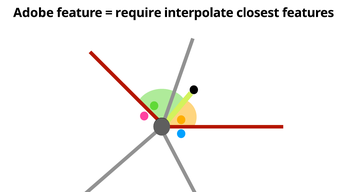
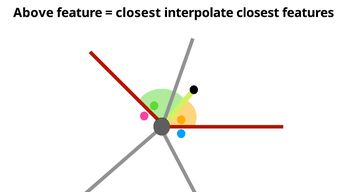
Adobe: Adobe -> Above
require at (138, 13): require -> closest
